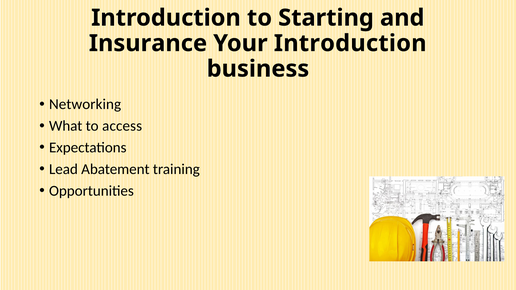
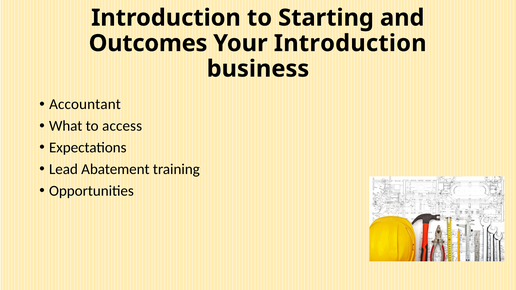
Insurance: Insurance -> Outcomes
Networking: Networking -> Accountant
